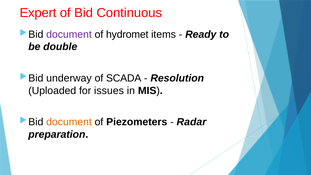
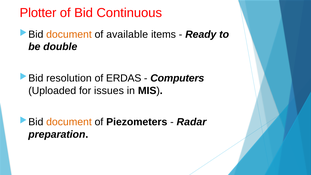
Expert: Expert -> Plotter
document at (69, 34) colour: purple -> orange
hydromet: hydromet -> available
underway: underway -> resolution
SCADA: SCADA -> ERDAS
Resolution: Resolution -> Computers
